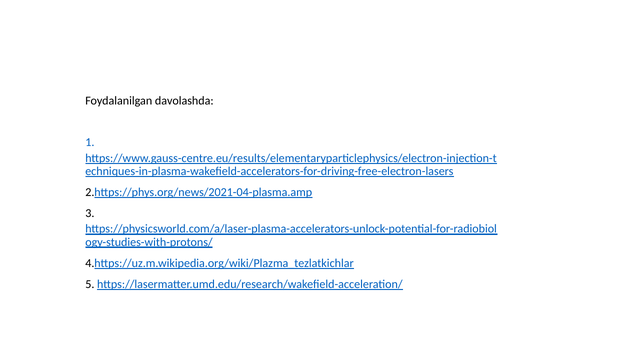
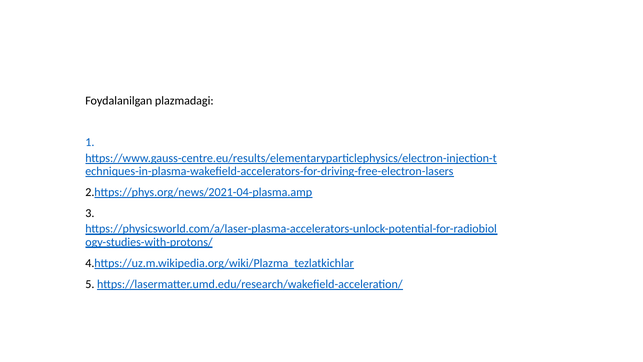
davolashda: davolashda -> plazmadagi
